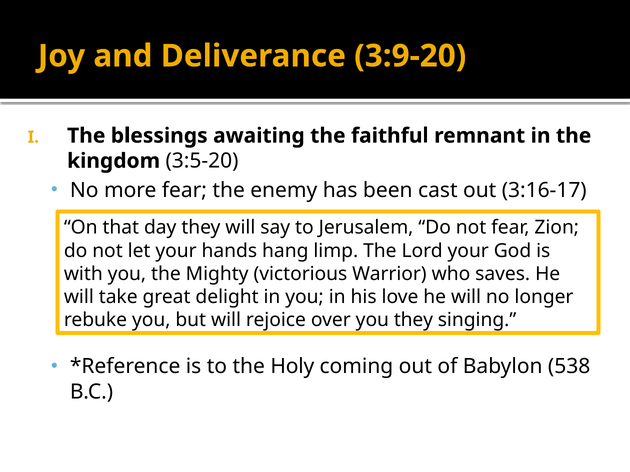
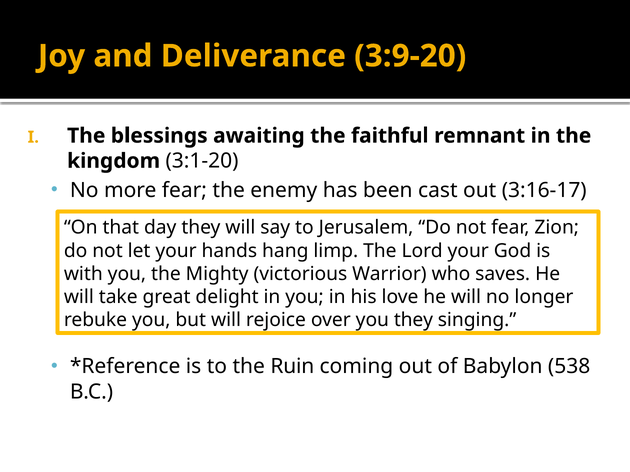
3:5-20: 3:5-20 -> 3:1-20
Holy: Holy -> Ruin
